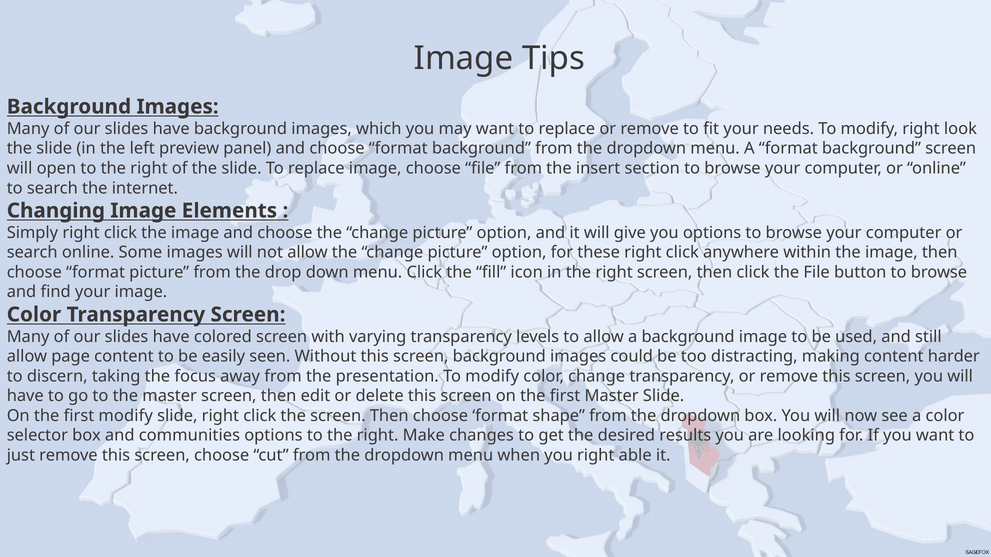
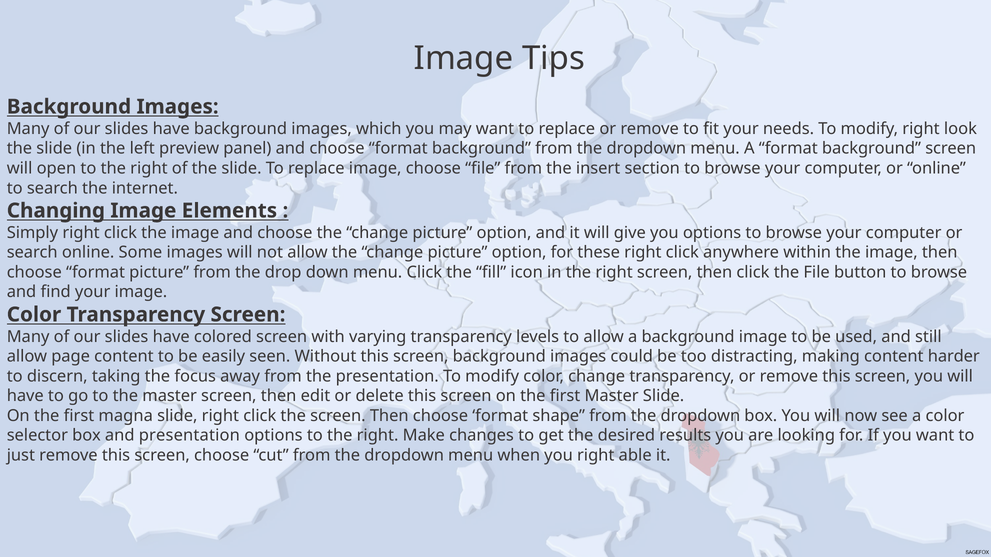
first modify: modify -> magna
and communities: communities -> presentation
